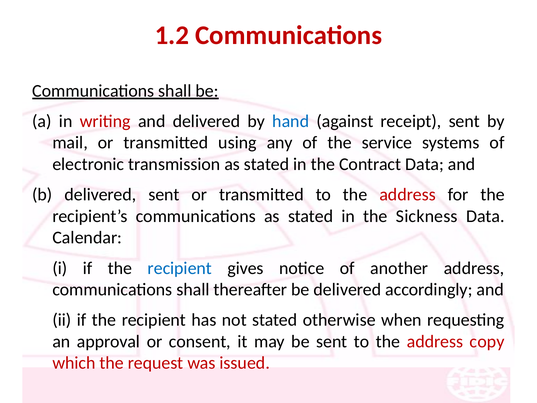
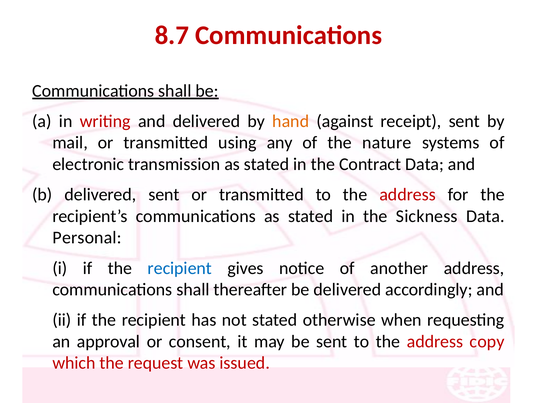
1.2: 1.2 -> 8.7
hand colour: blue -> orange
service: service -> nature
Calendar: Calendar -> Personal
